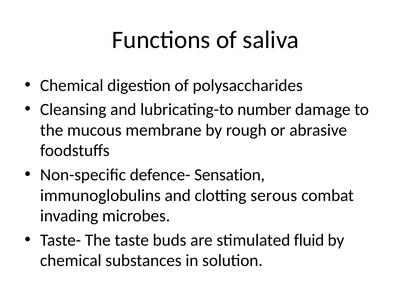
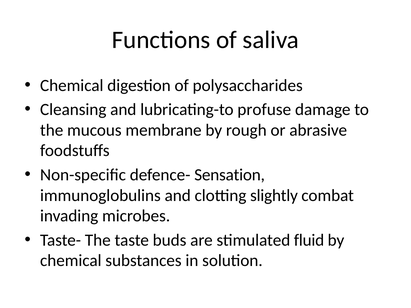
number: number -> profuse
serous: serous -> slightly
